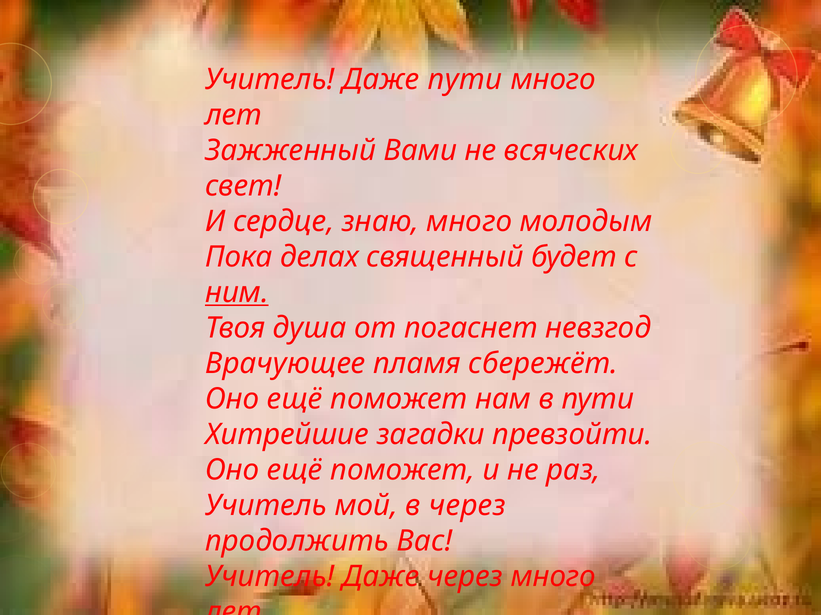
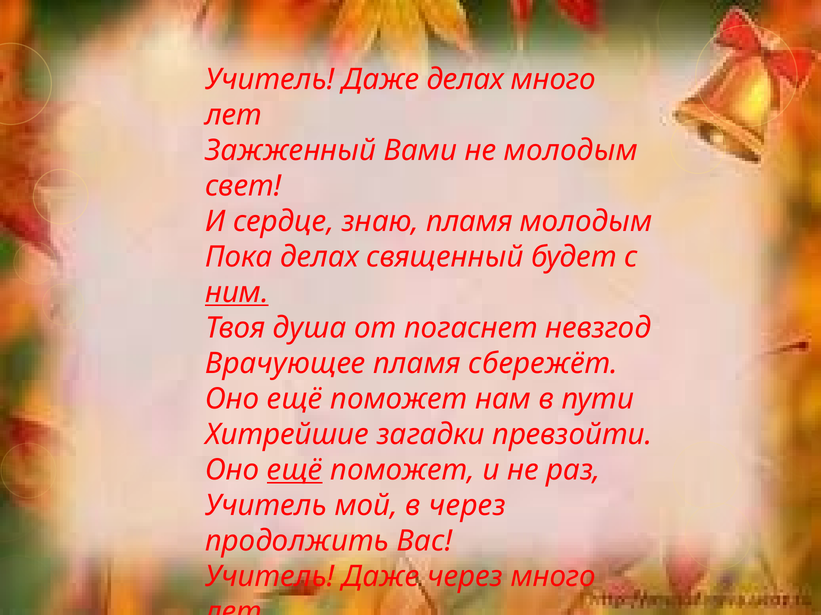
Даже пути: пути -> делах
не всяческих: всяческих -> молодым
знаю много: много -> пламя
ещё at (295, 471) underline: none -> present
